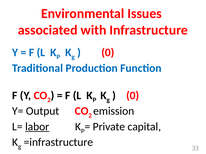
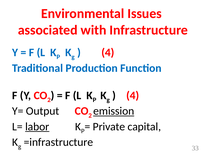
0 at (108, 53): 0 -> 4
0 at (133, 96): 0 -> 4
emission underline: none -> present
